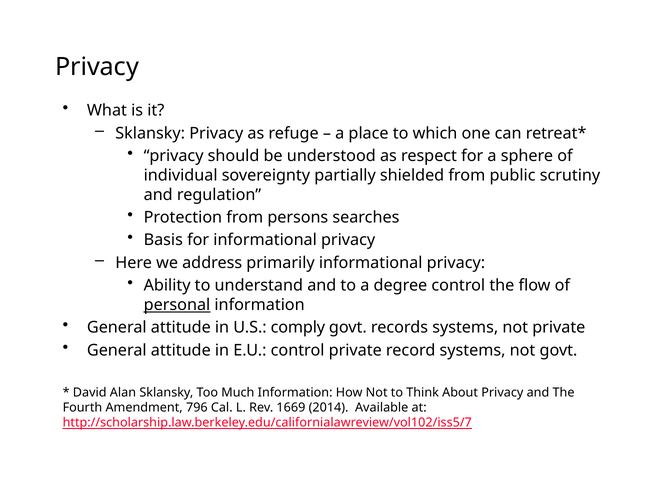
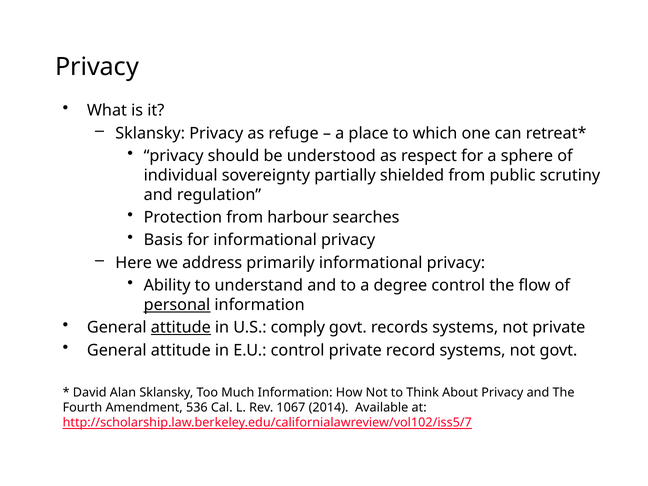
persons: persons -> harbour
attitude at (181, 328) underline: none -> present
796: 796 -> 536
1669: 1669 -> 1067
